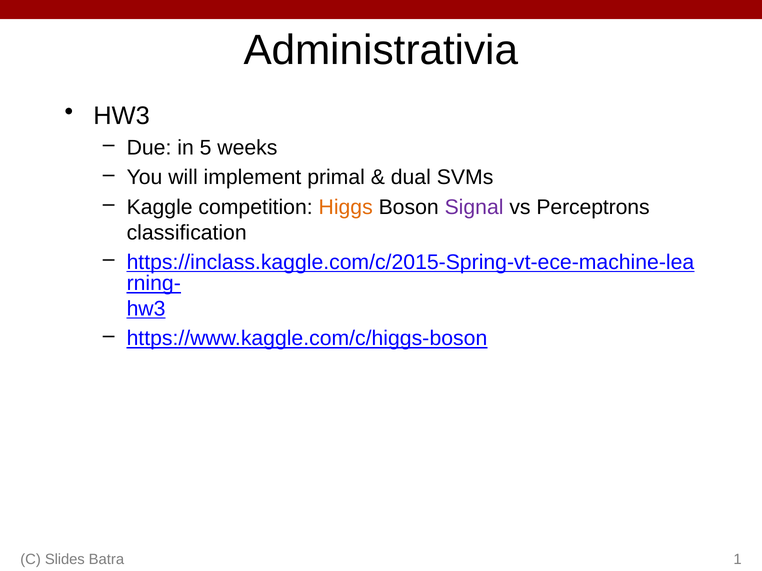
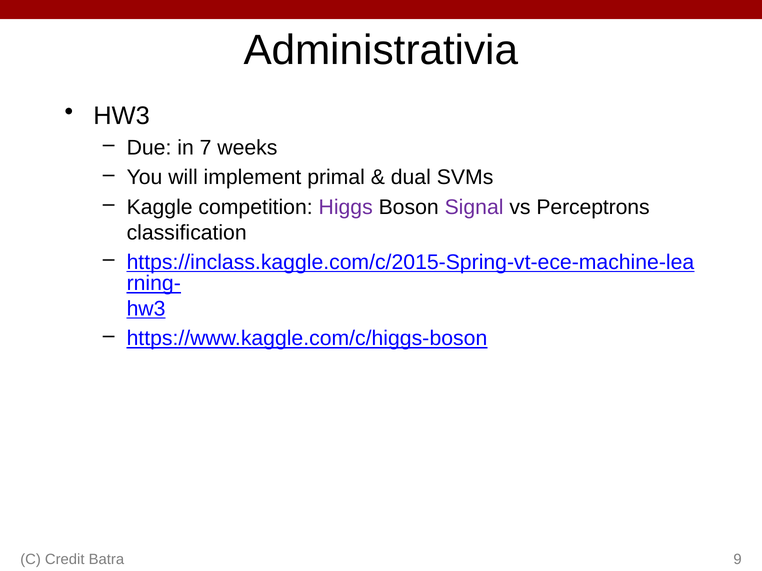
5: 5 -> 7
Higgs colour: orange -> purple
Slides: Slides -> Credit
1: 1 -> 9
